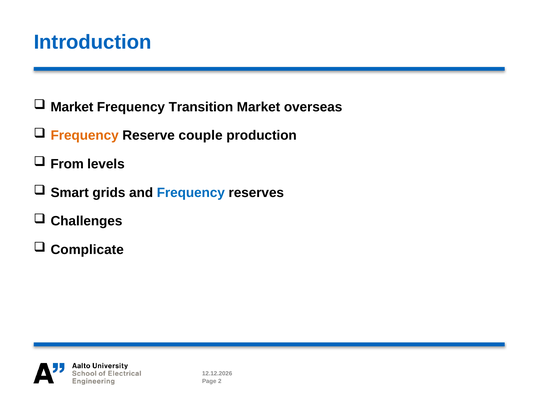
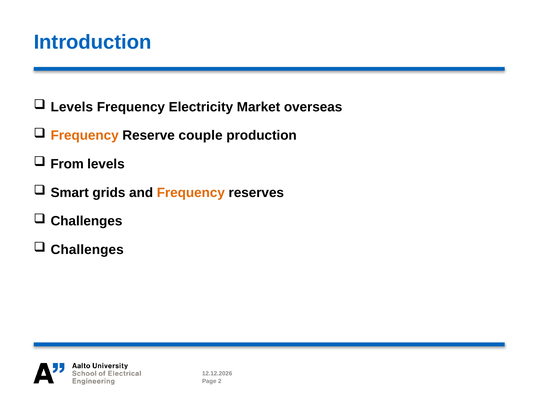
Market at (72, 107): Market -> Levels
Transition: Transition -> Electricity
Frequency at (191, 193) colour: blue -> orange
Complicate at (87, 250): Complicate -> Challenges
